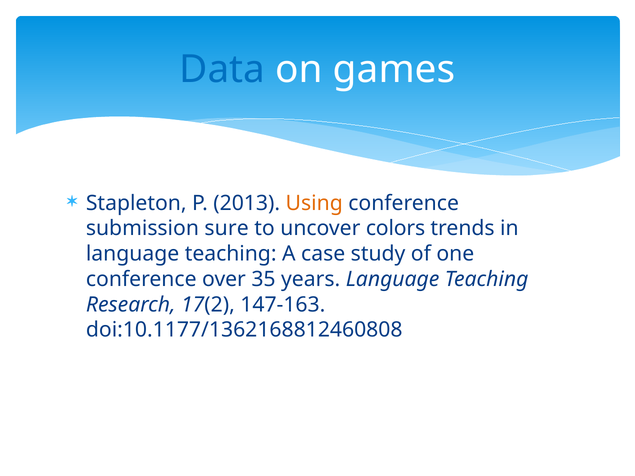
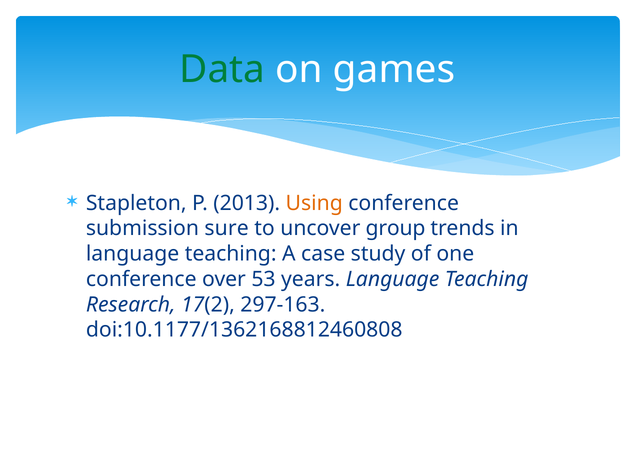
Data colour: blue -> green
colors: colors -> group
35: 35 -> 53
147-163: 147-163 -> 297-163
